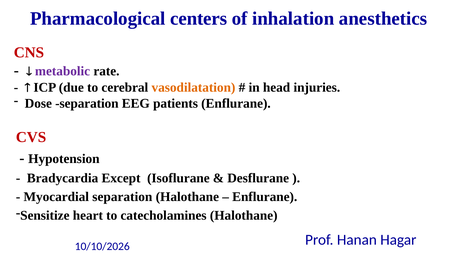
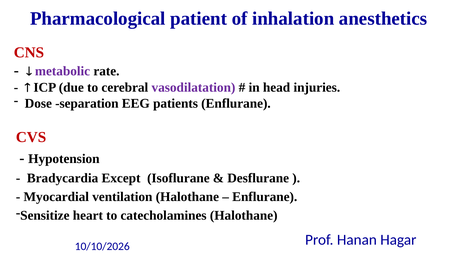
centers: centers -> patient
vasodilatation colour: orange -> purple
Myocardial separation: separation -> ventilation
